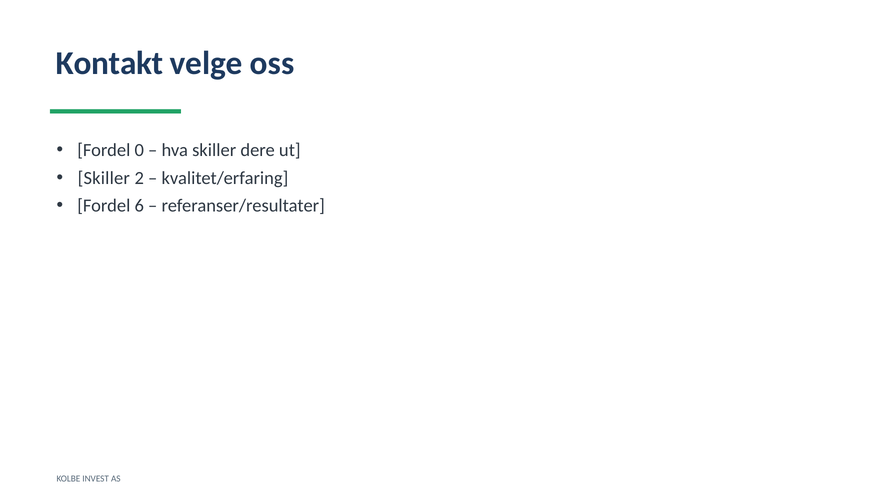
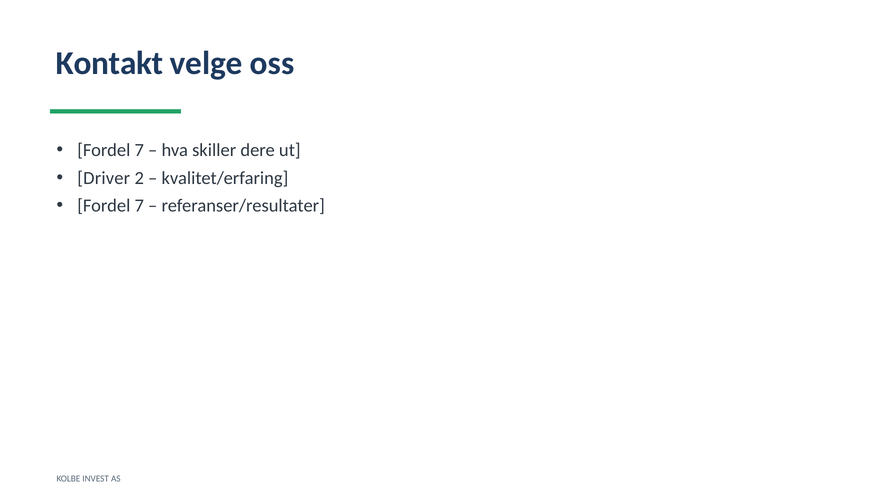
0 at (139, 150): 0 -> 7
Skiller at (104, 178): Skiller -> Driver
6 at (139, 206): 6 -> 7
